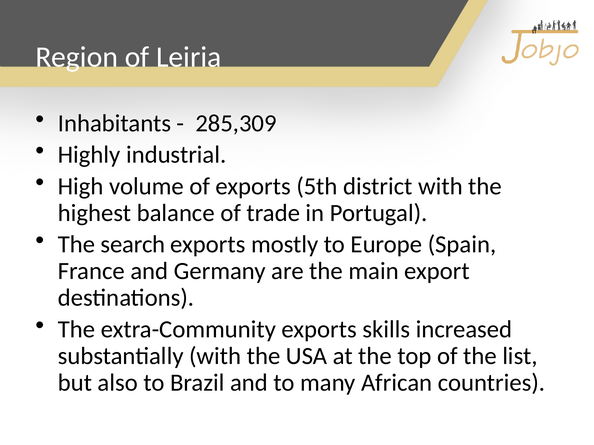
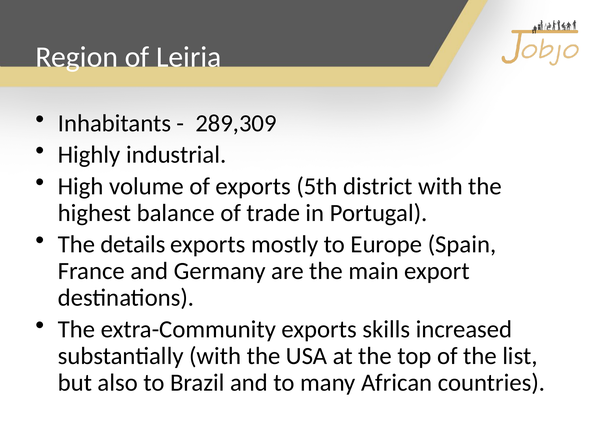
285,309: 285,309 -> 289,309
search: search -> details
